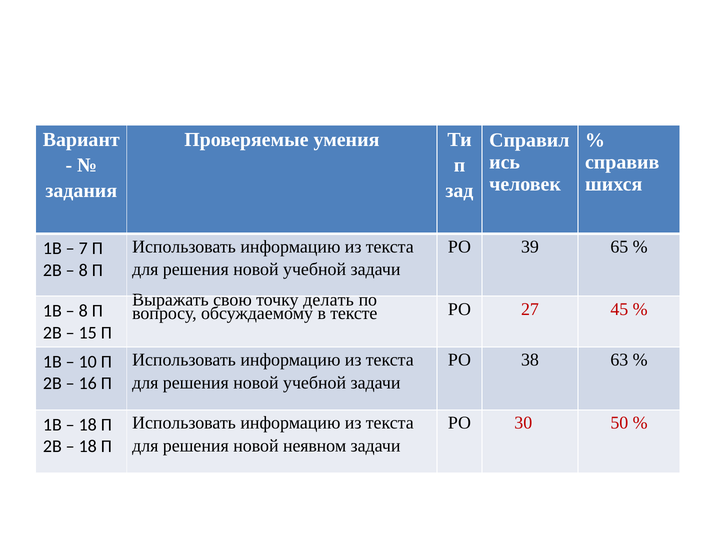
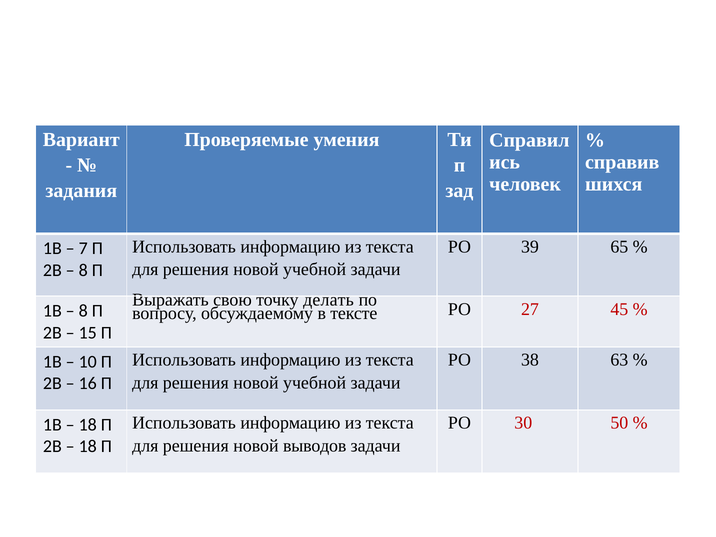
неявном: неявном -> выводов
